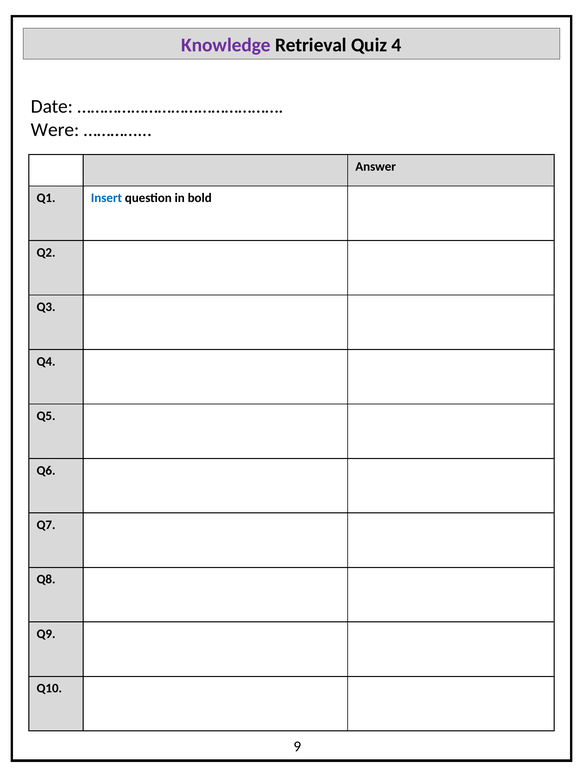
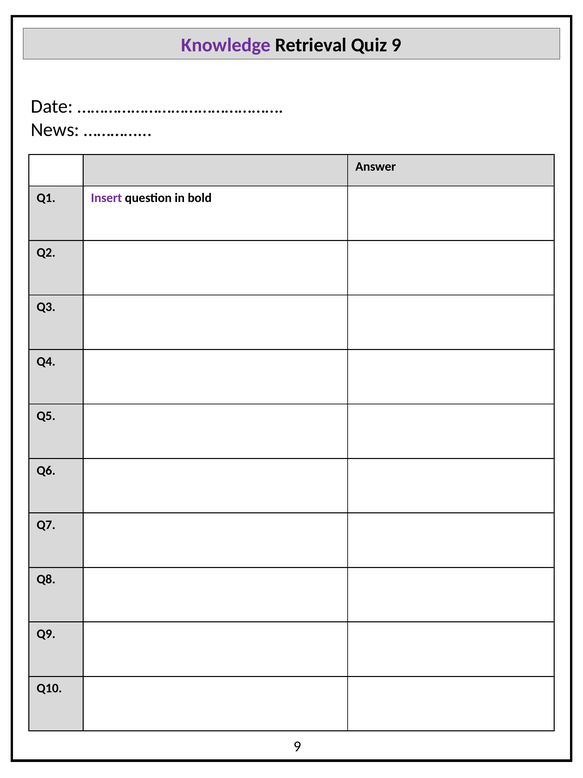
Quiz 4: 4 -> 9
Were: Were -> News
Insert colour: blue -> purple
